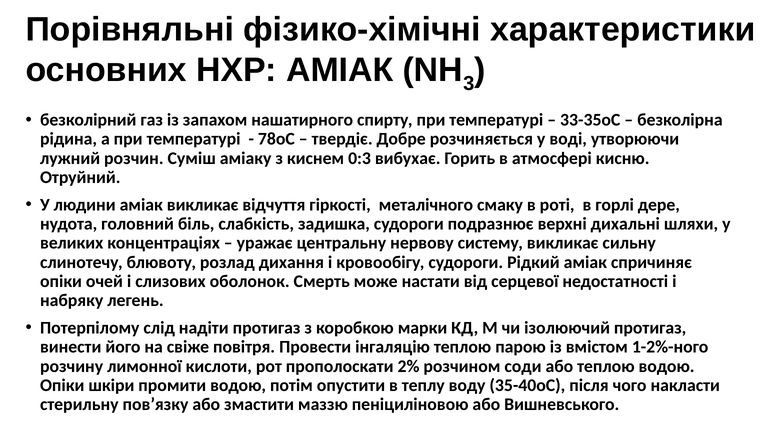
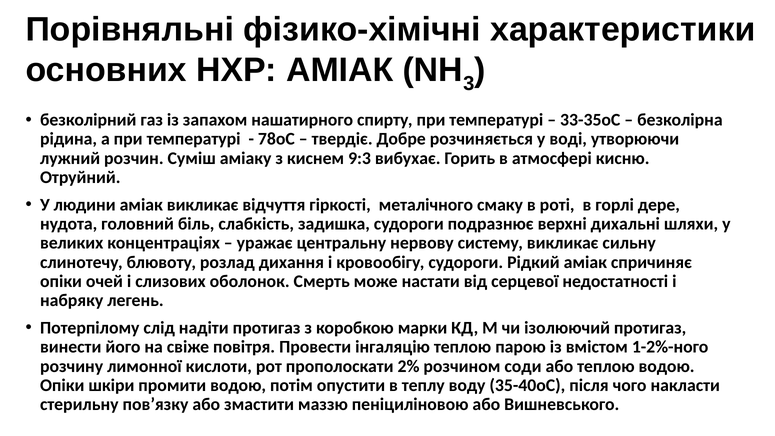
0:3: 0:3 -> 9:3
